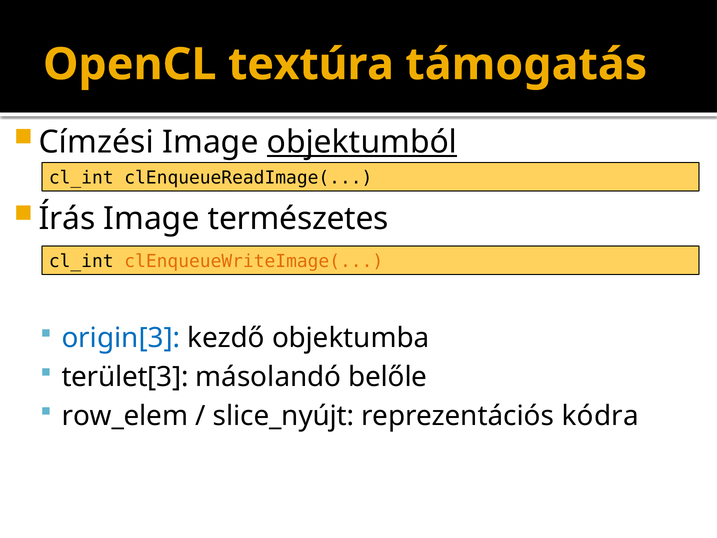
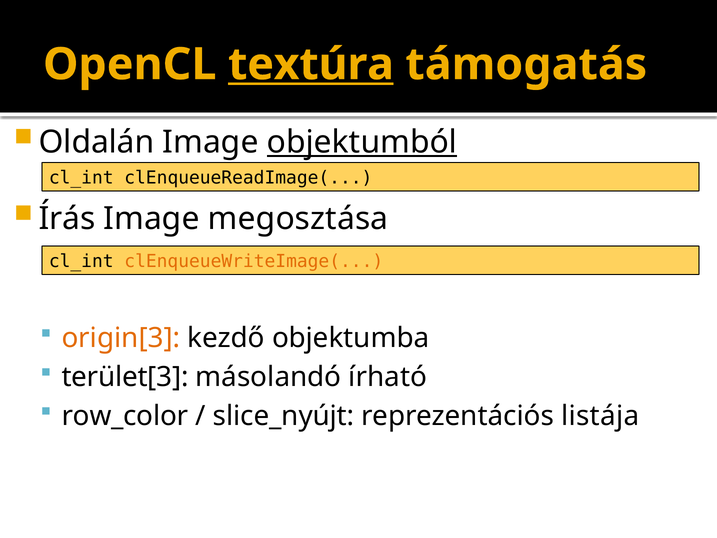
textúra underline: none -> present
Címzési: Címzési -> Oldalán
természetes: természetes -> megosztása
origin[3 colour: blue -> orange
belőle: belőle -> írható
row_elem: row_elem -> row_color
kódra: kódra -> listája
